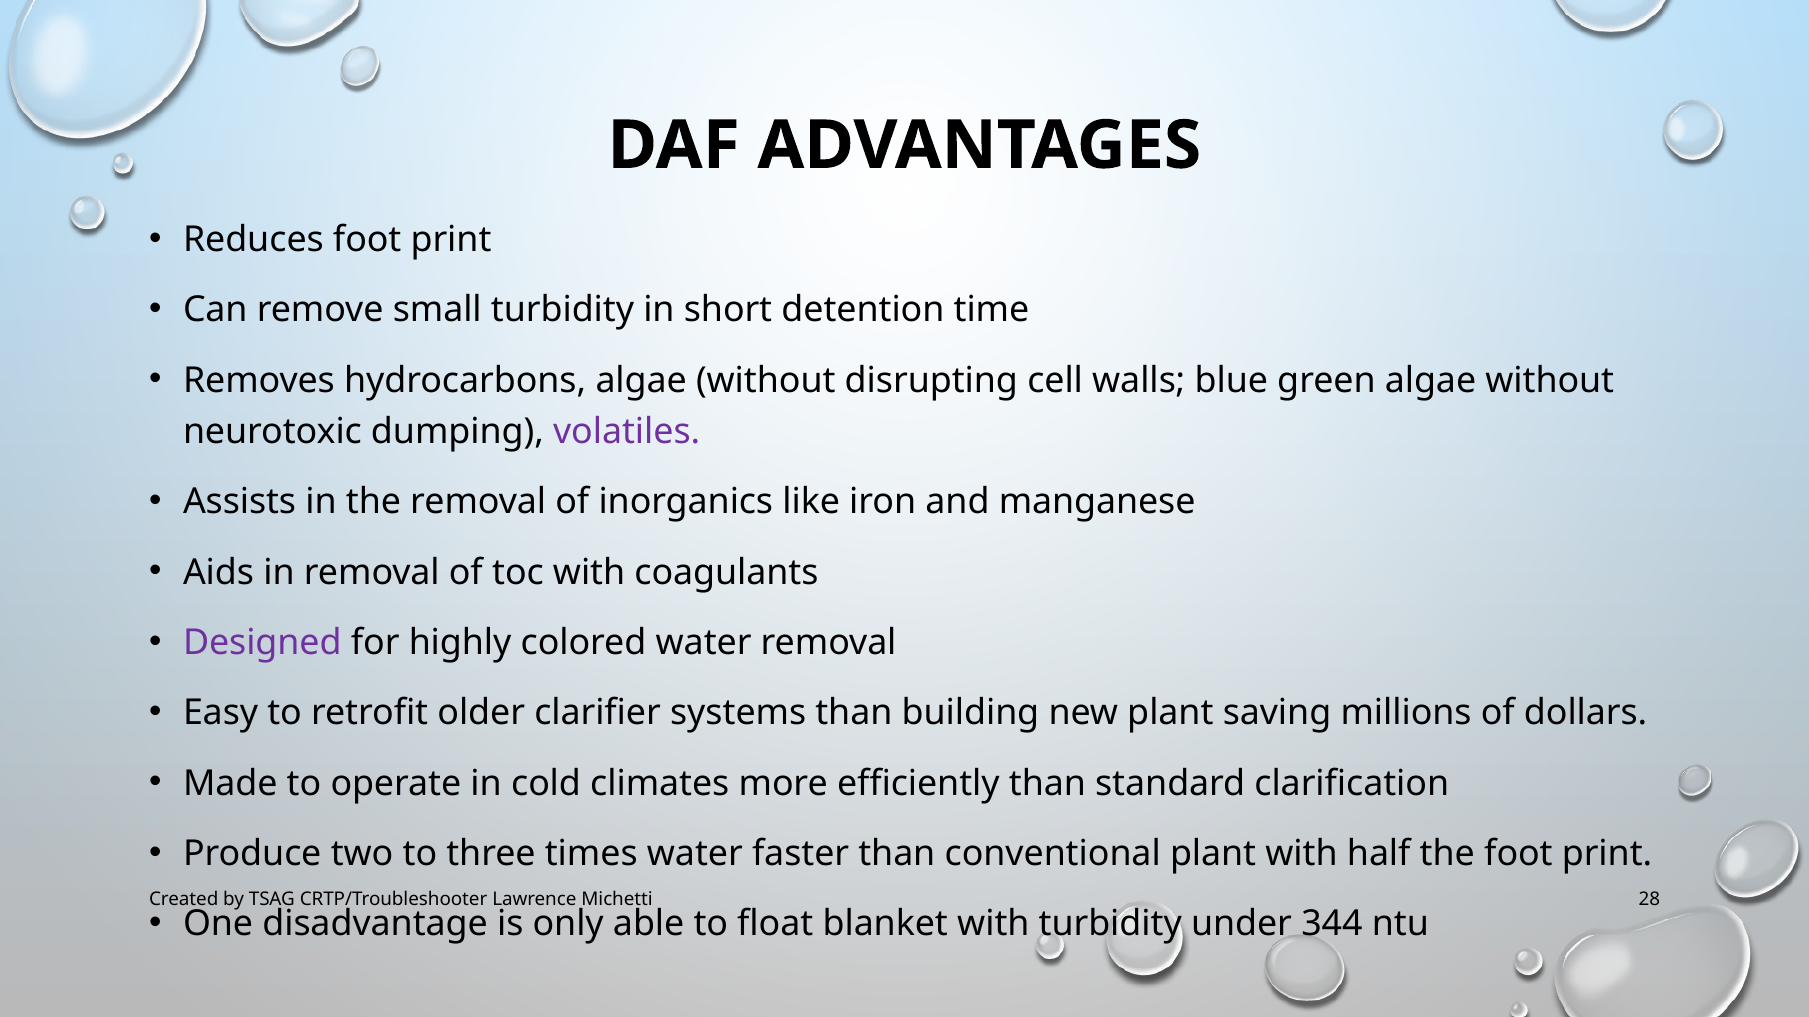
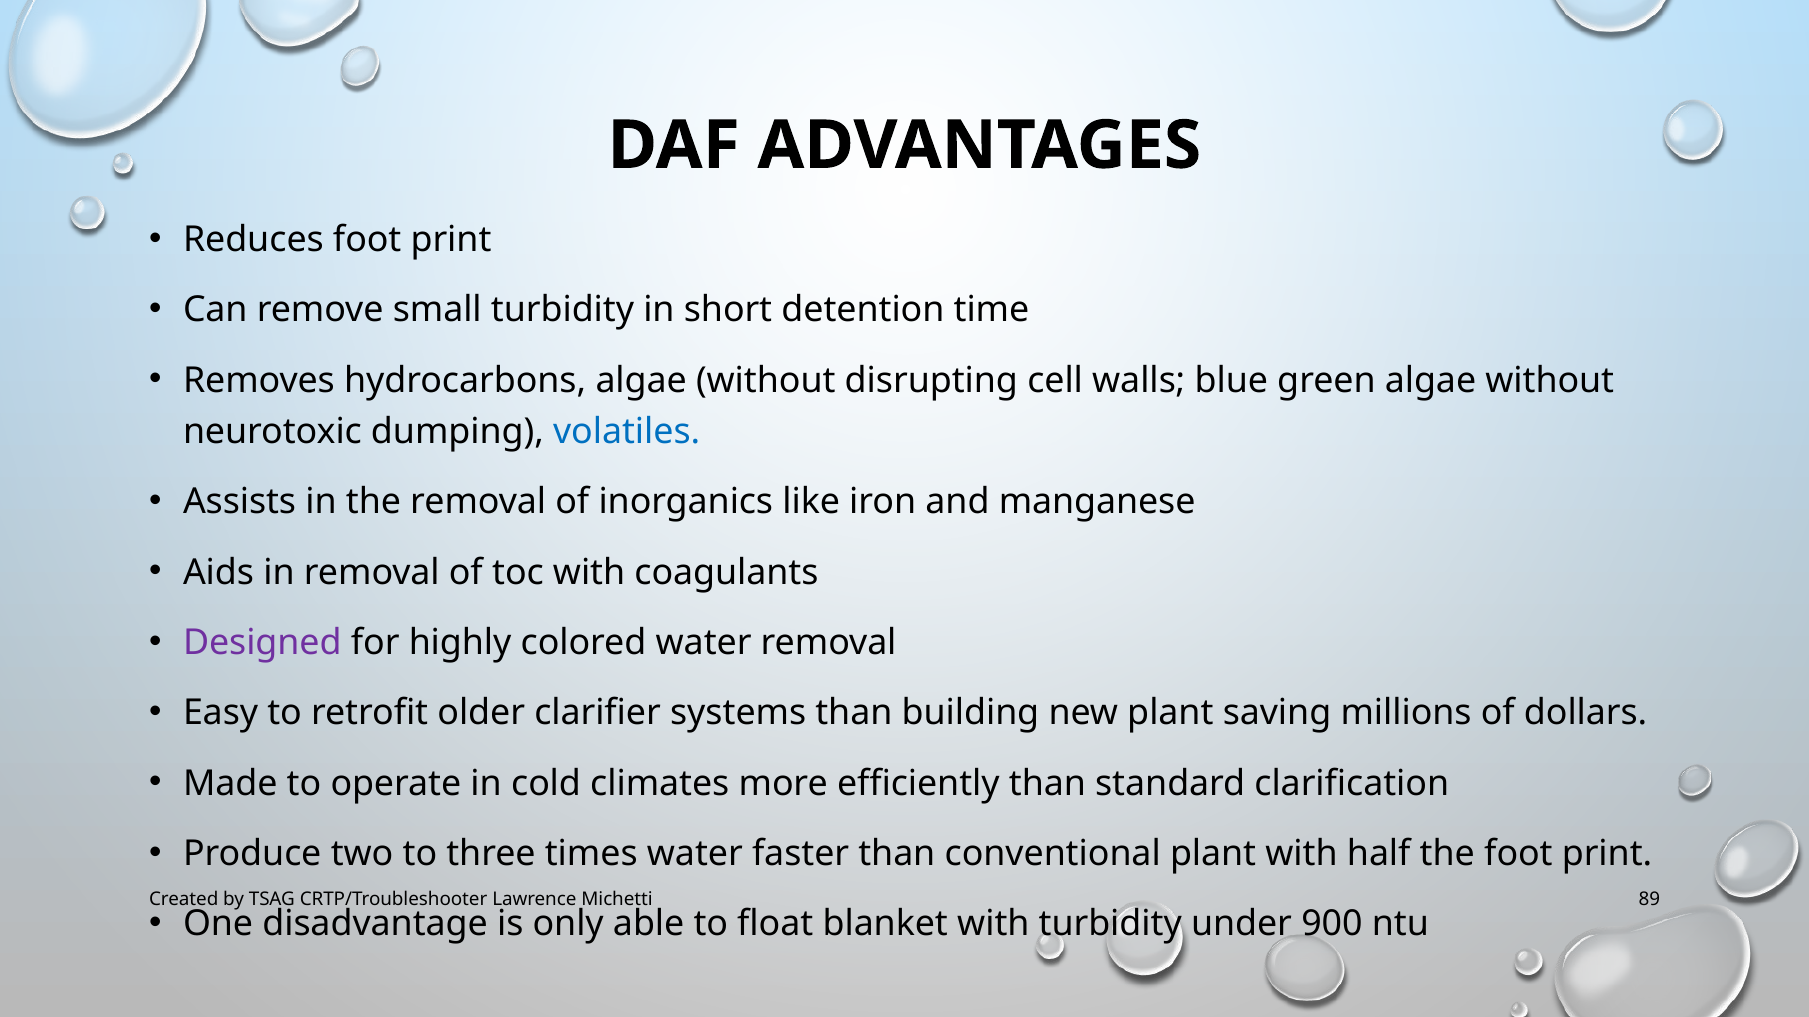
volatiles colour: purple -> blue
28: 28 -> 89
344: 344 -> 900
